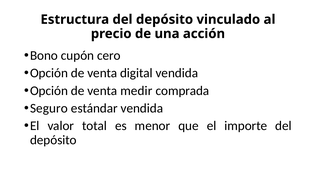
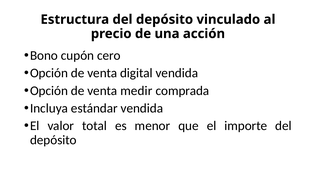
Seguro: Seguro -> Incluya
